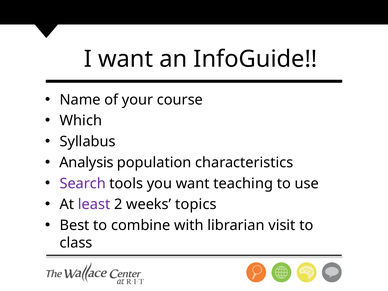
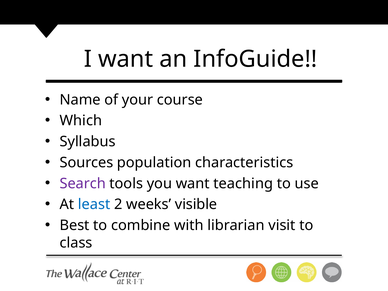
Analysis: Analysis -> Sources
least colour: purple -> blue
topics: topics -> visible
